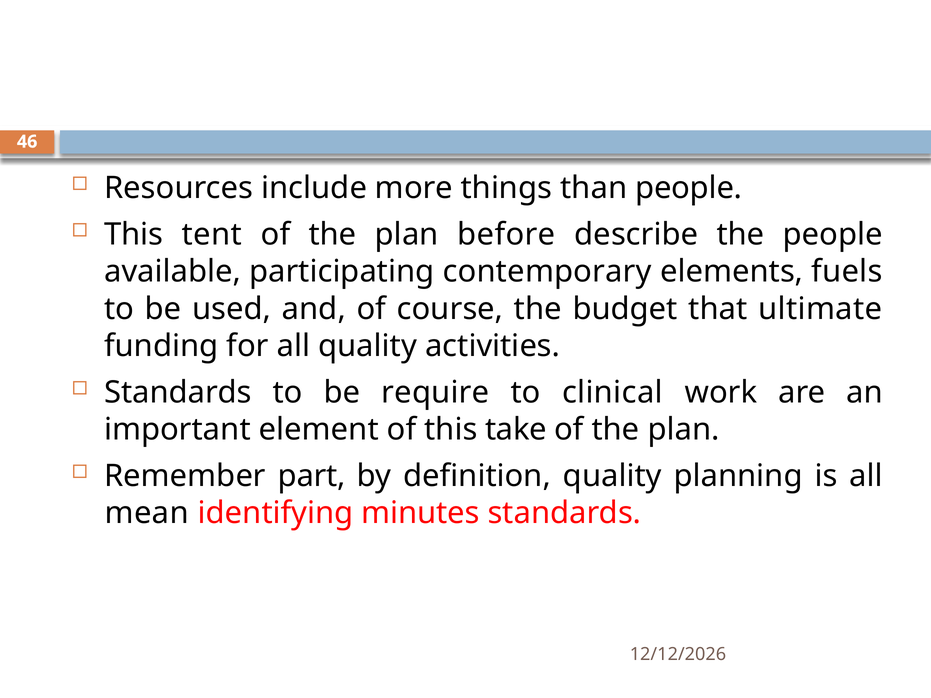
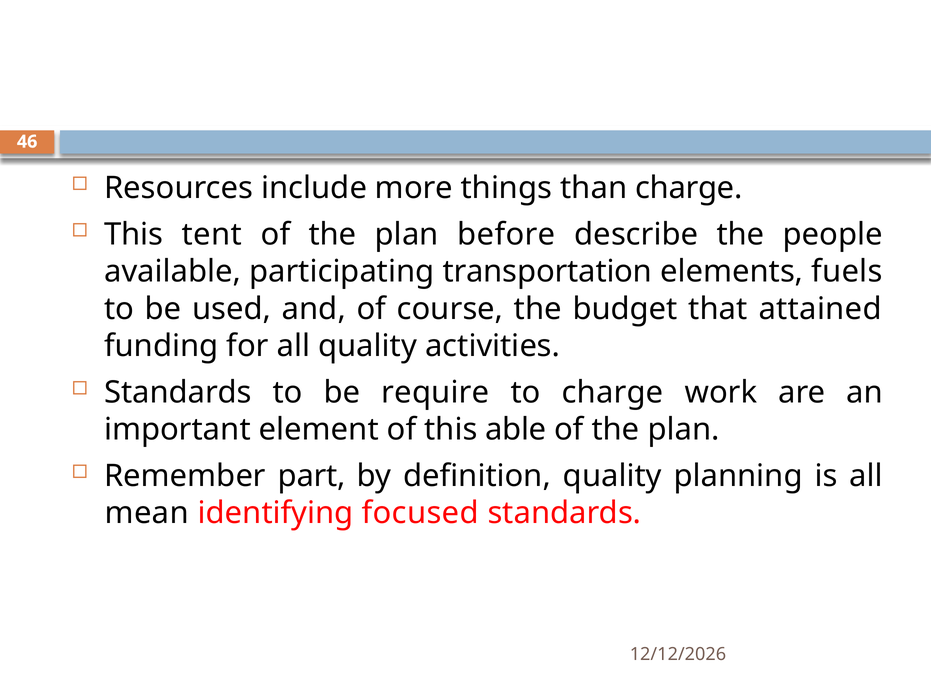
than people: people -> charge
contemporary: contemporary -> transportation
ultimate: ultimate -> attained
to clinical: clinical -> charge
take: take -> able
minutes: minutes -> focused
